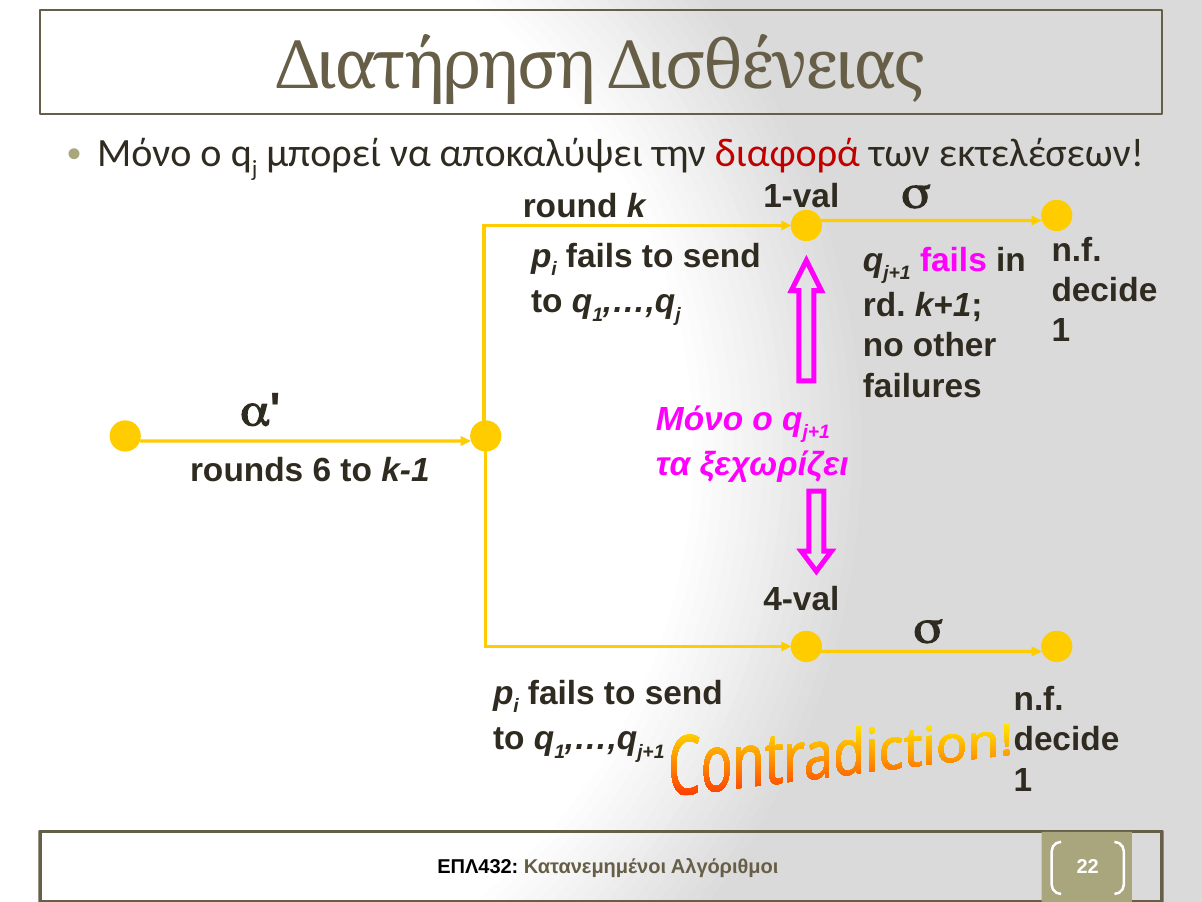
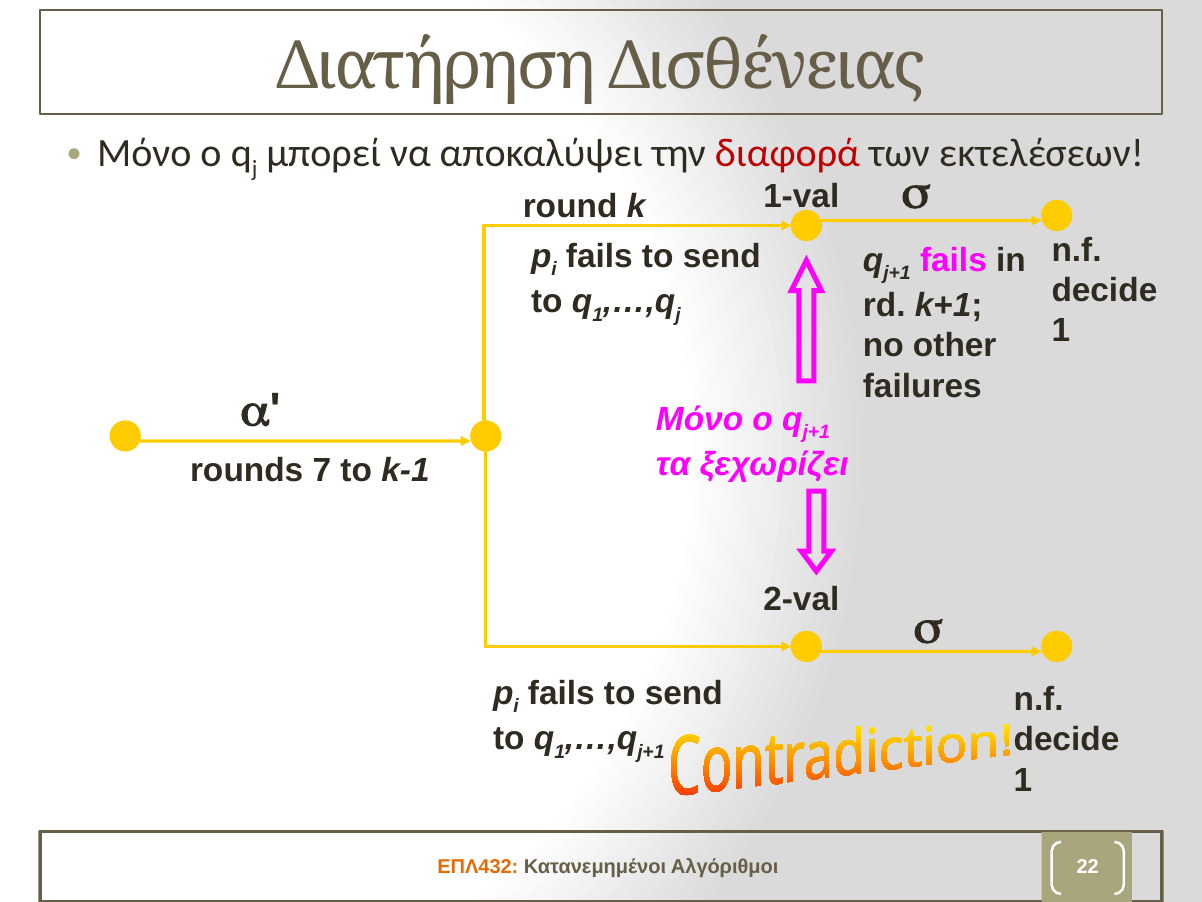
6: 6 -> 7
4-val: 4-val -> 2-val
ΕΠΛ432 colour: black -> orange
